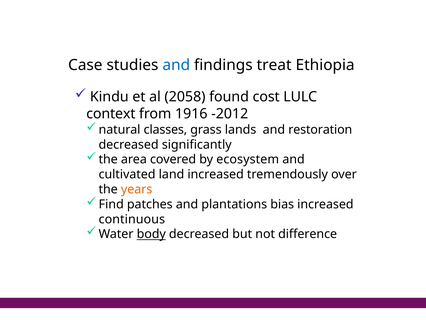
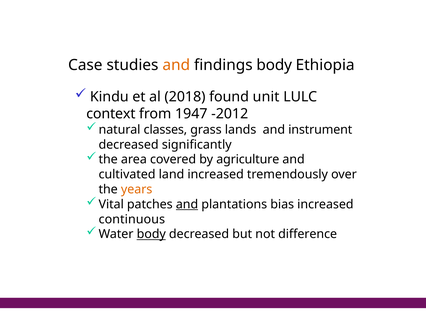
and at (176, 65) colour: blue -> orange
findings treat: treat -> body
2058: 2058 -> 2018
cost: cost -> unit
1916: 1916 -> 1947
restoration: restoration -> instrument
ecosystem: ecosystem -> agriculture
Find: Find -> Vital
and at (187, 204) underline: none -> present
